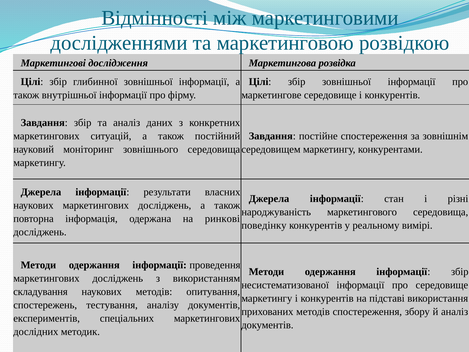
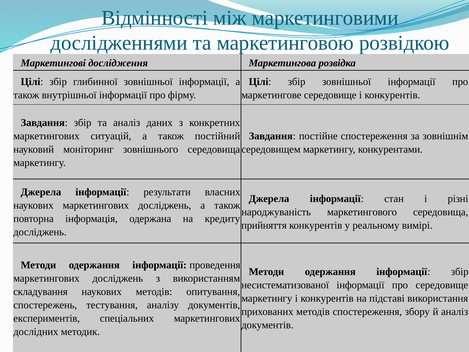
ринкові: ринкові -> кредиту
поведінку: поведінку -> прийняття
